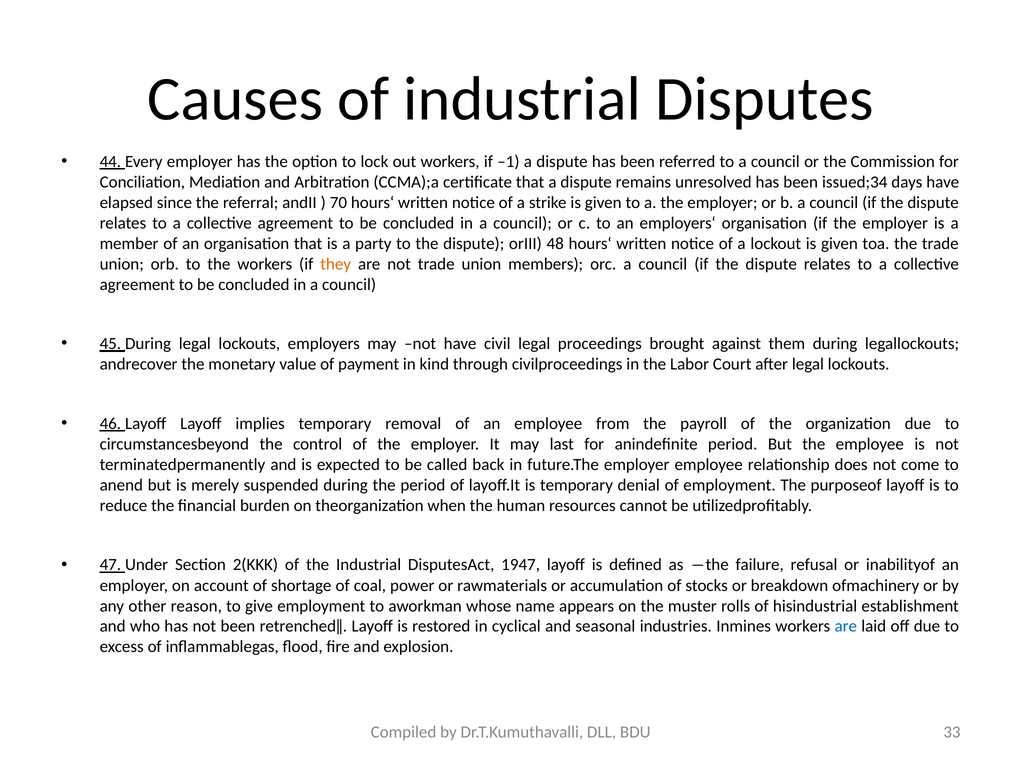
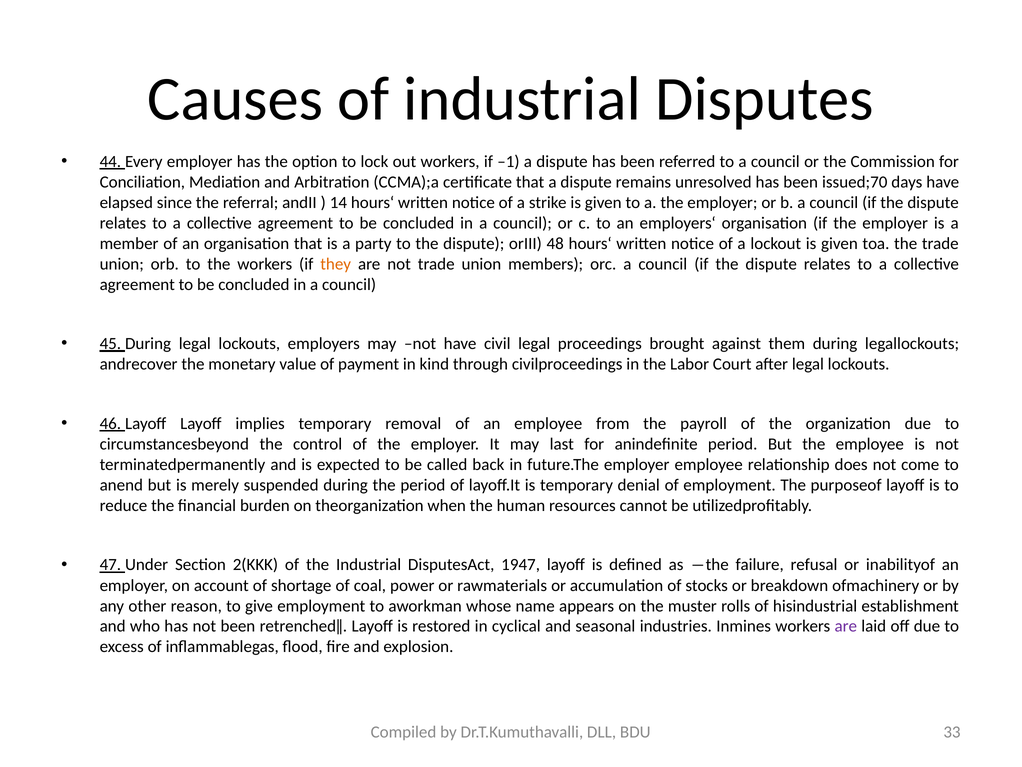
issued;34: issued;34 -> issued;70
70: 70 -> 14
are at (846, 626) colour: blue -> purple
